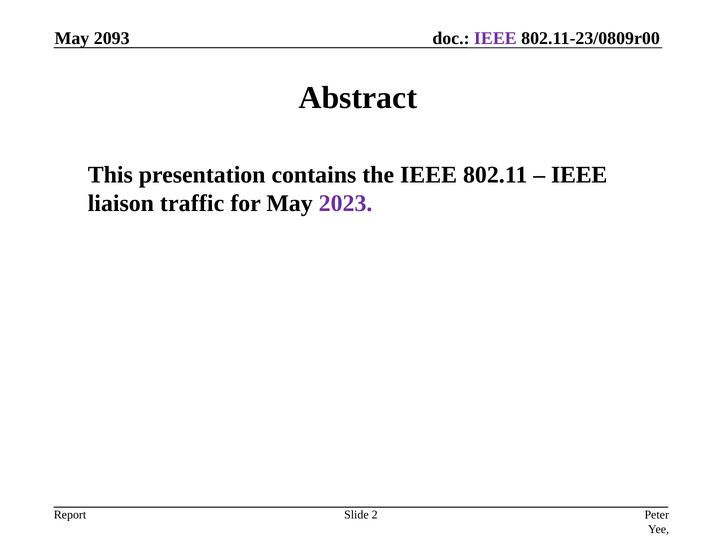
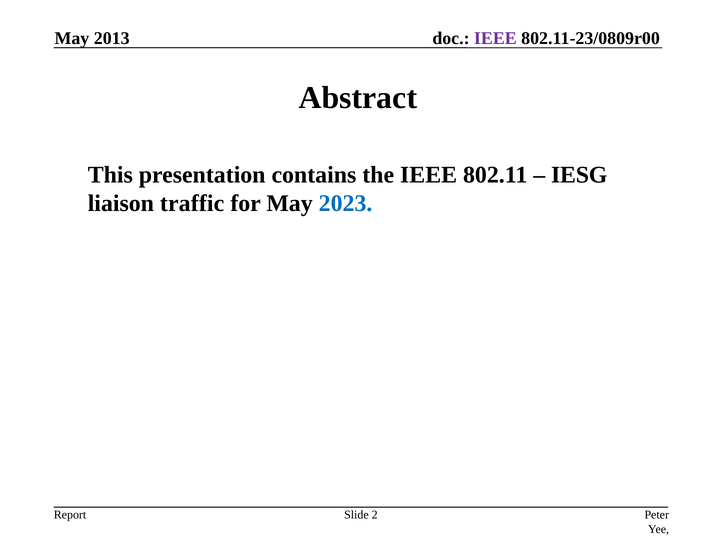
2093: 2093 -> 2013
IEEE at (579, 175): IEEE -> IESG
2023 colour: purple -> blue
